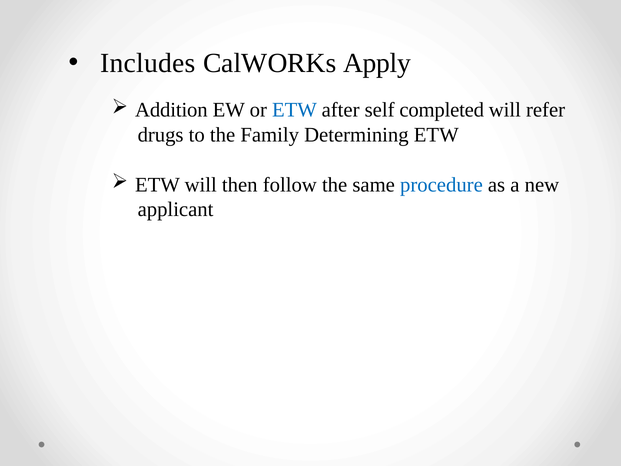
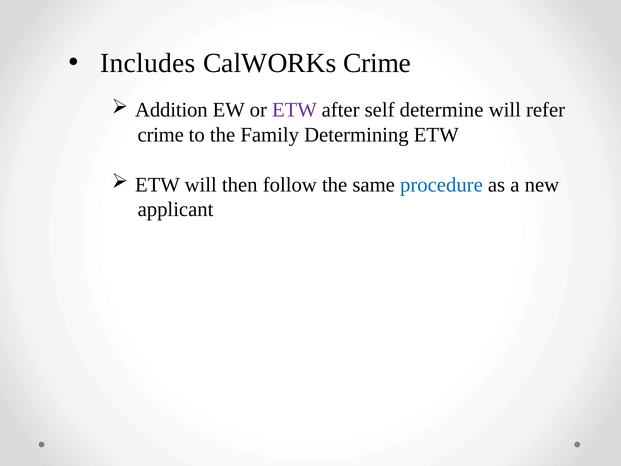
CalWORKs Apply: Apply -> Crime
ETW at (294, 110) colour: blue -> purple
completed: completed -> determine
drugs at (161, 135): drugs -> crime
